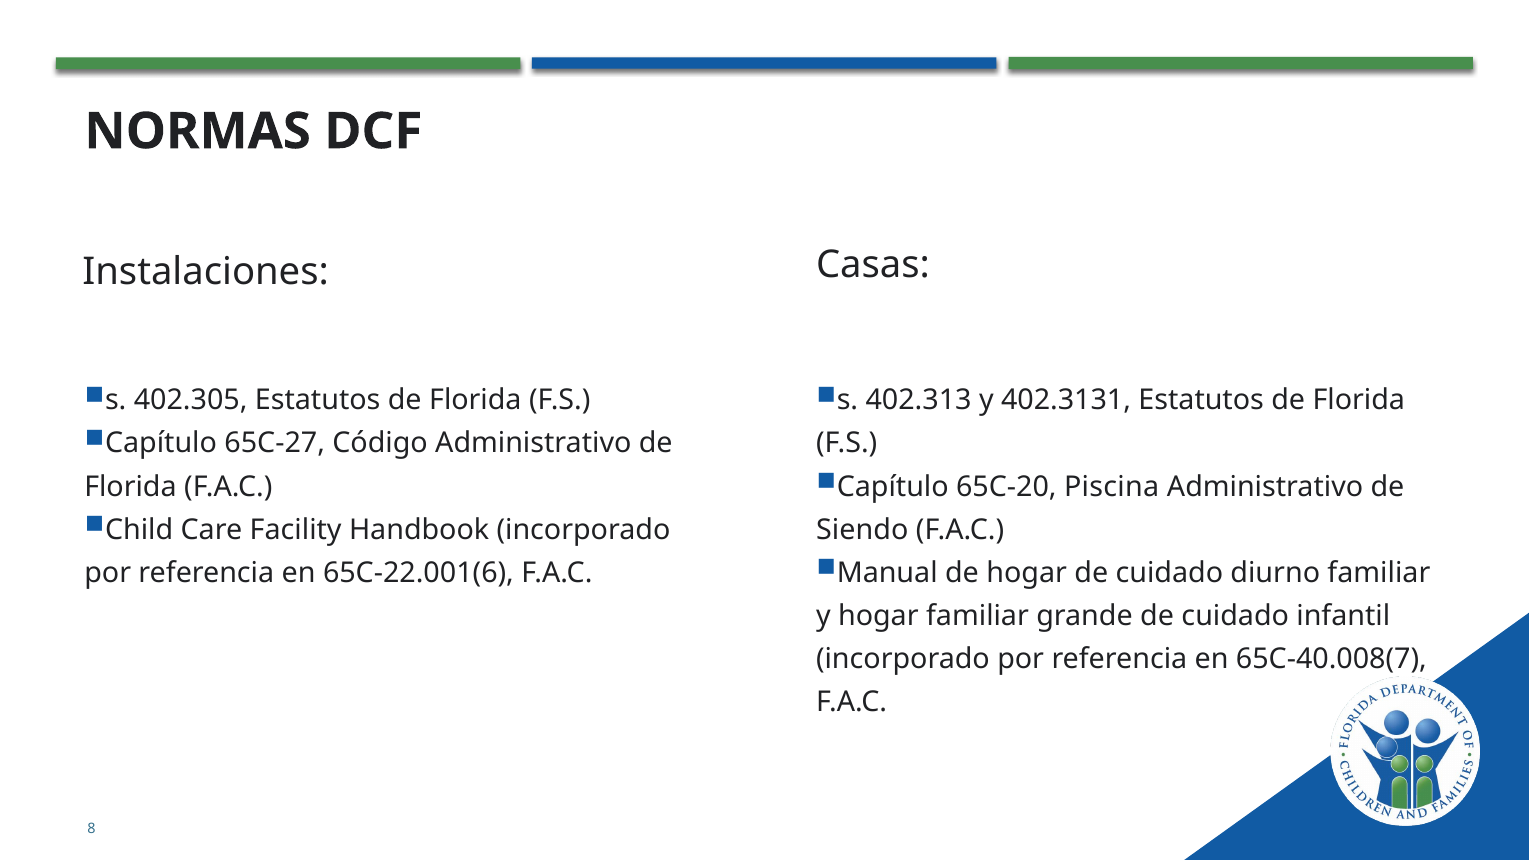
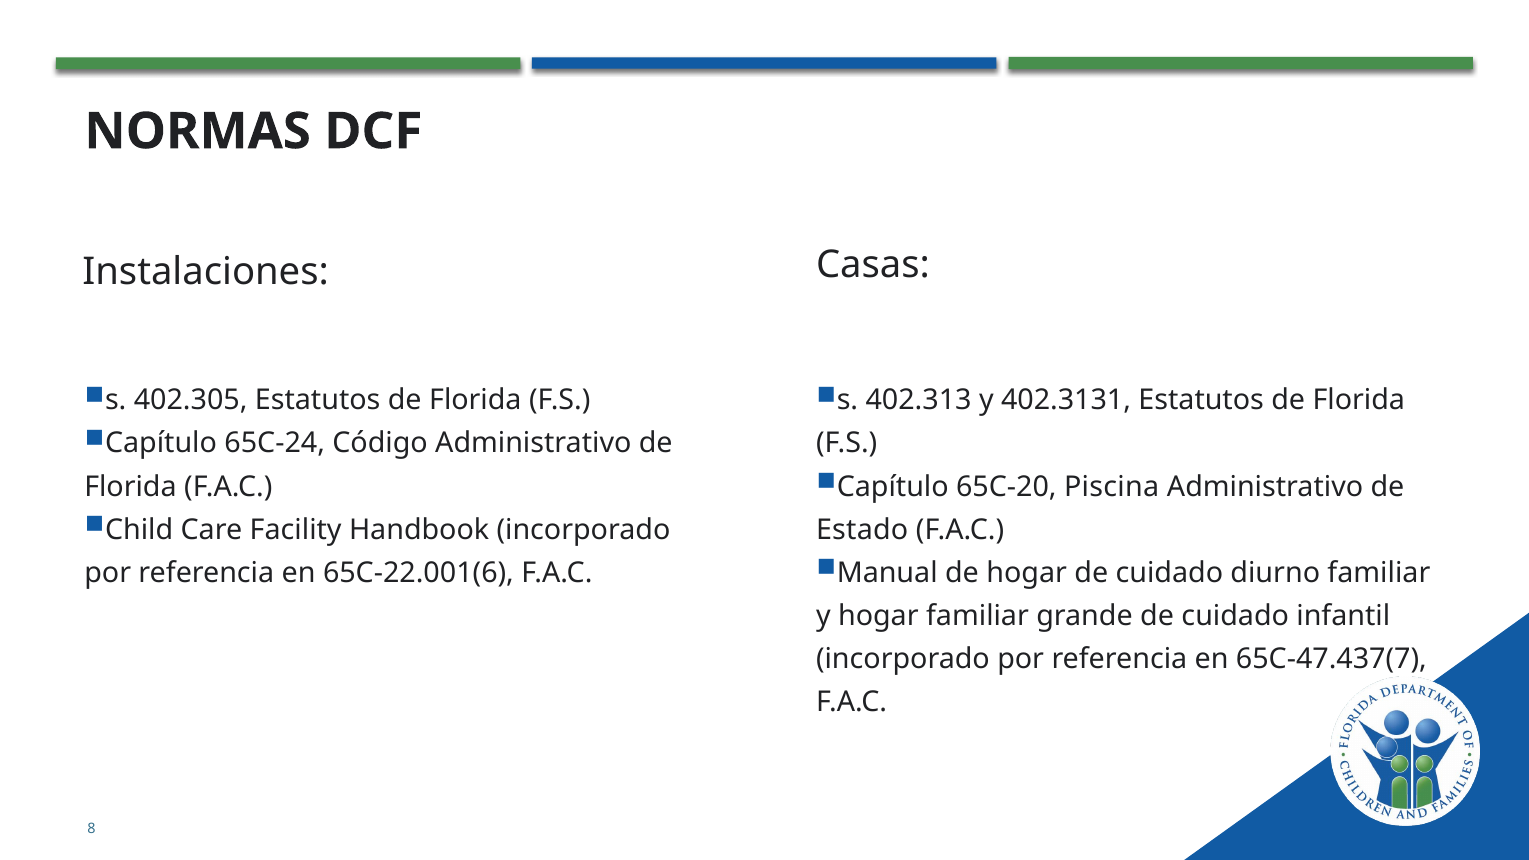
65C-27: 65C-27 -> 65C-24
Siendo: Siendo -> Estado
65C-40.008(7: 65C-40.008(7 -> 65C-47.437(7
